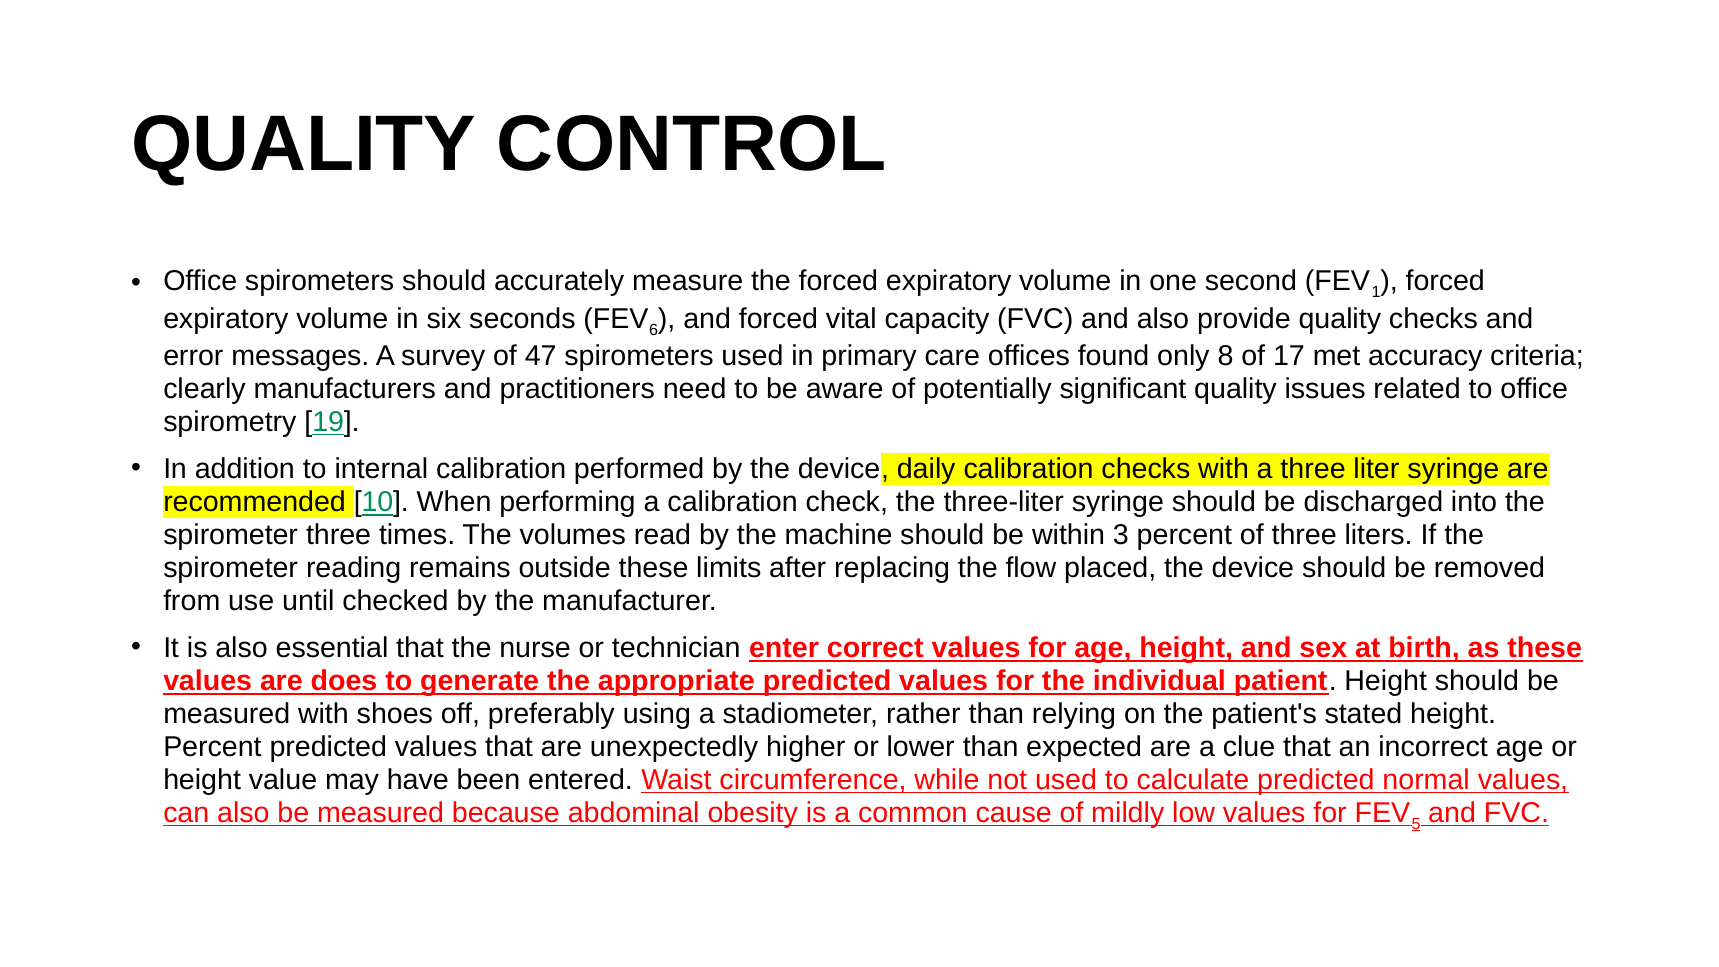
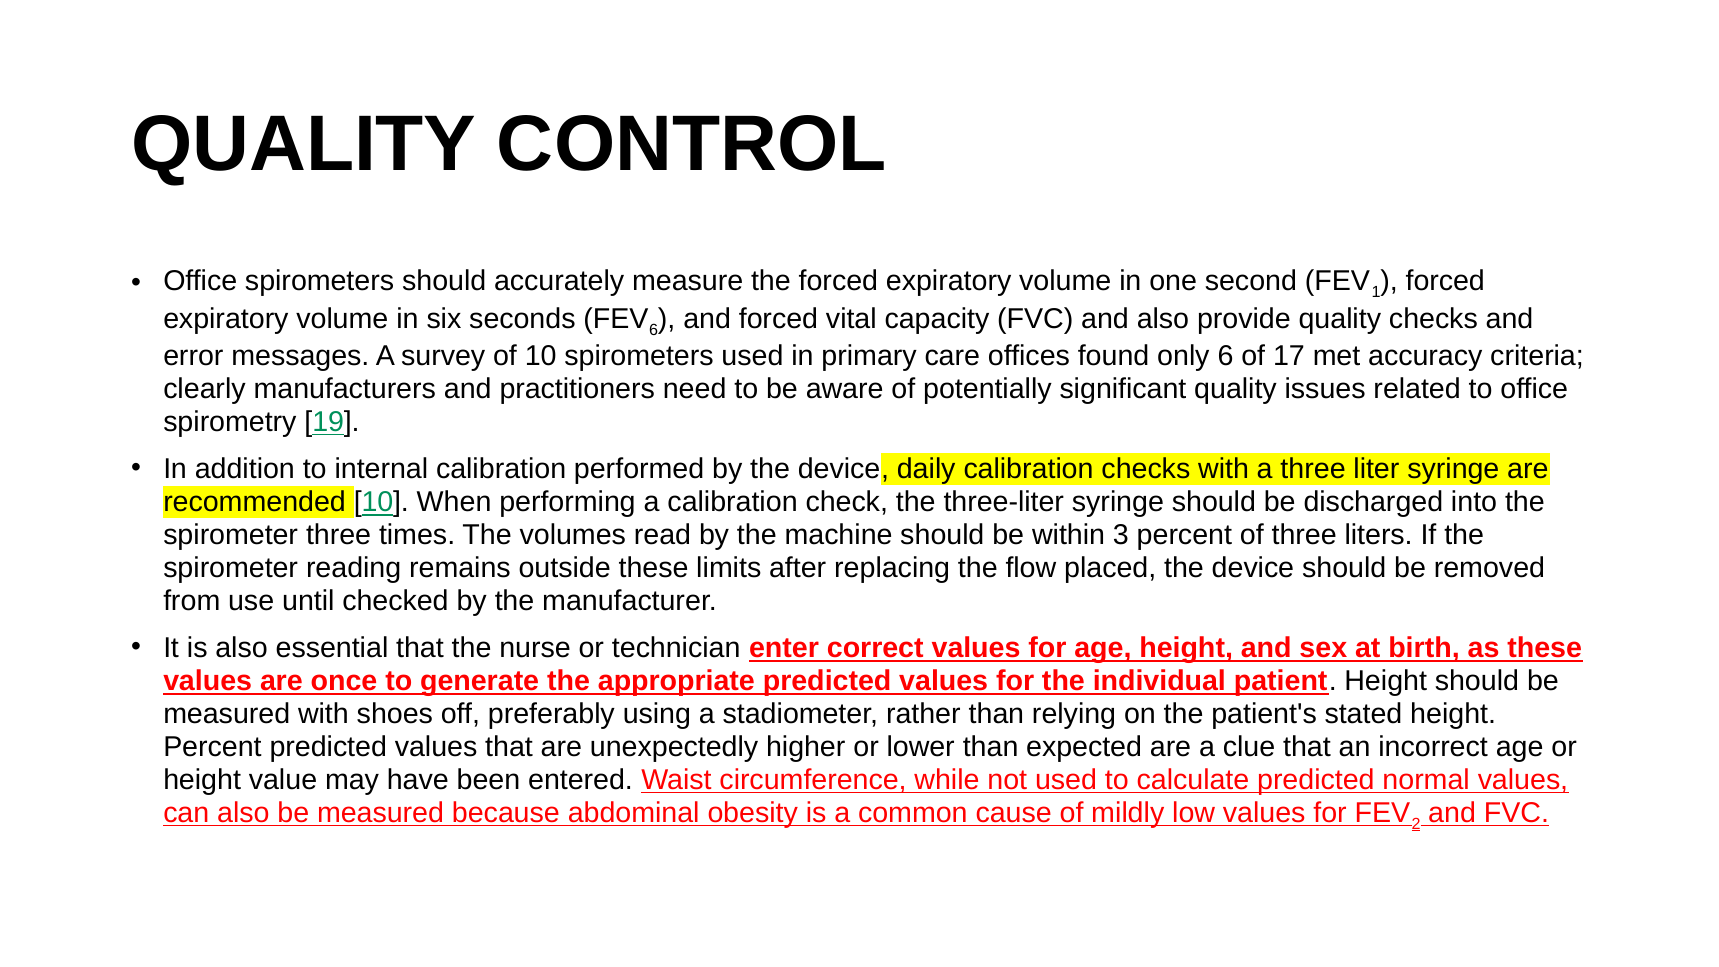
of 47: 47 -> 10
only 8: 8 -> 6
does: does -> once
5: 5 -> 2
